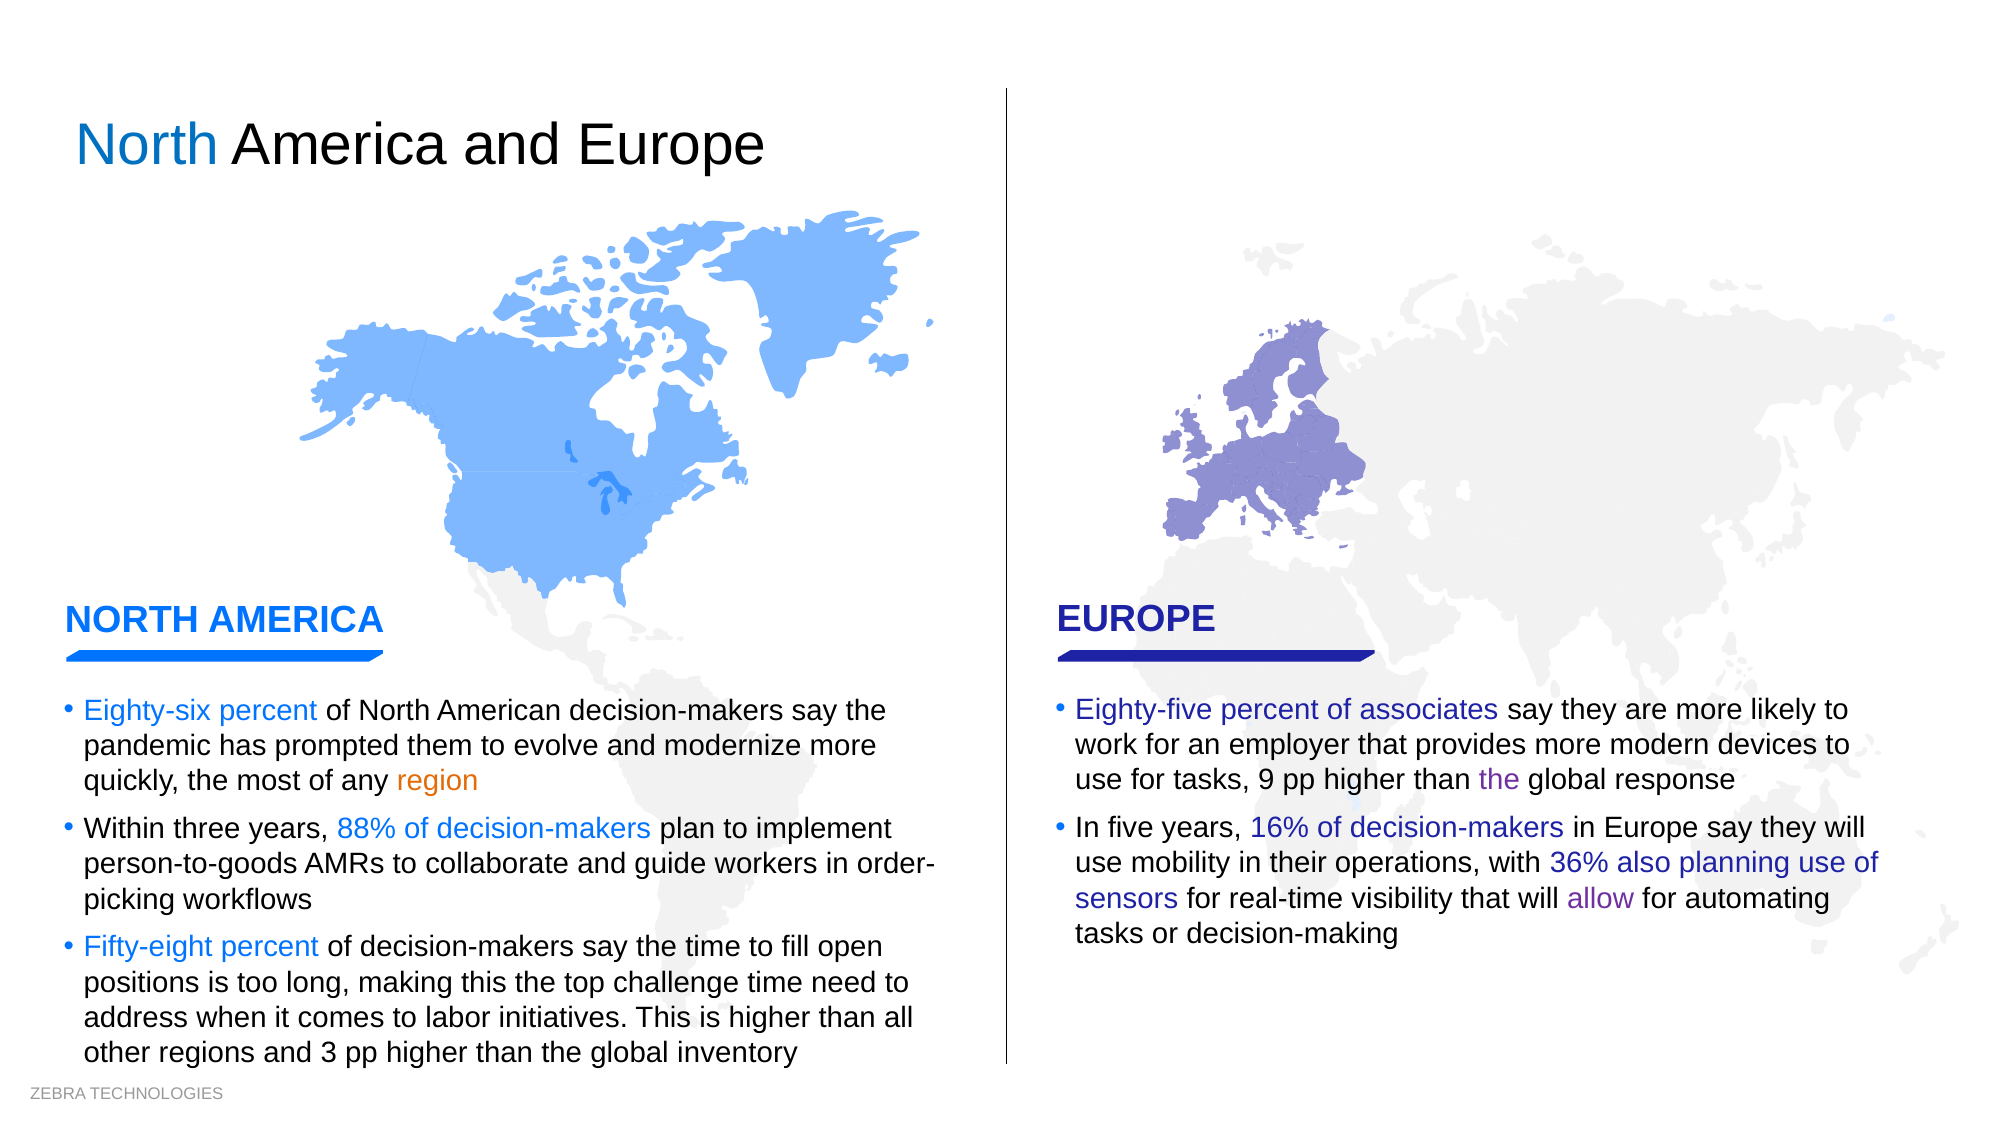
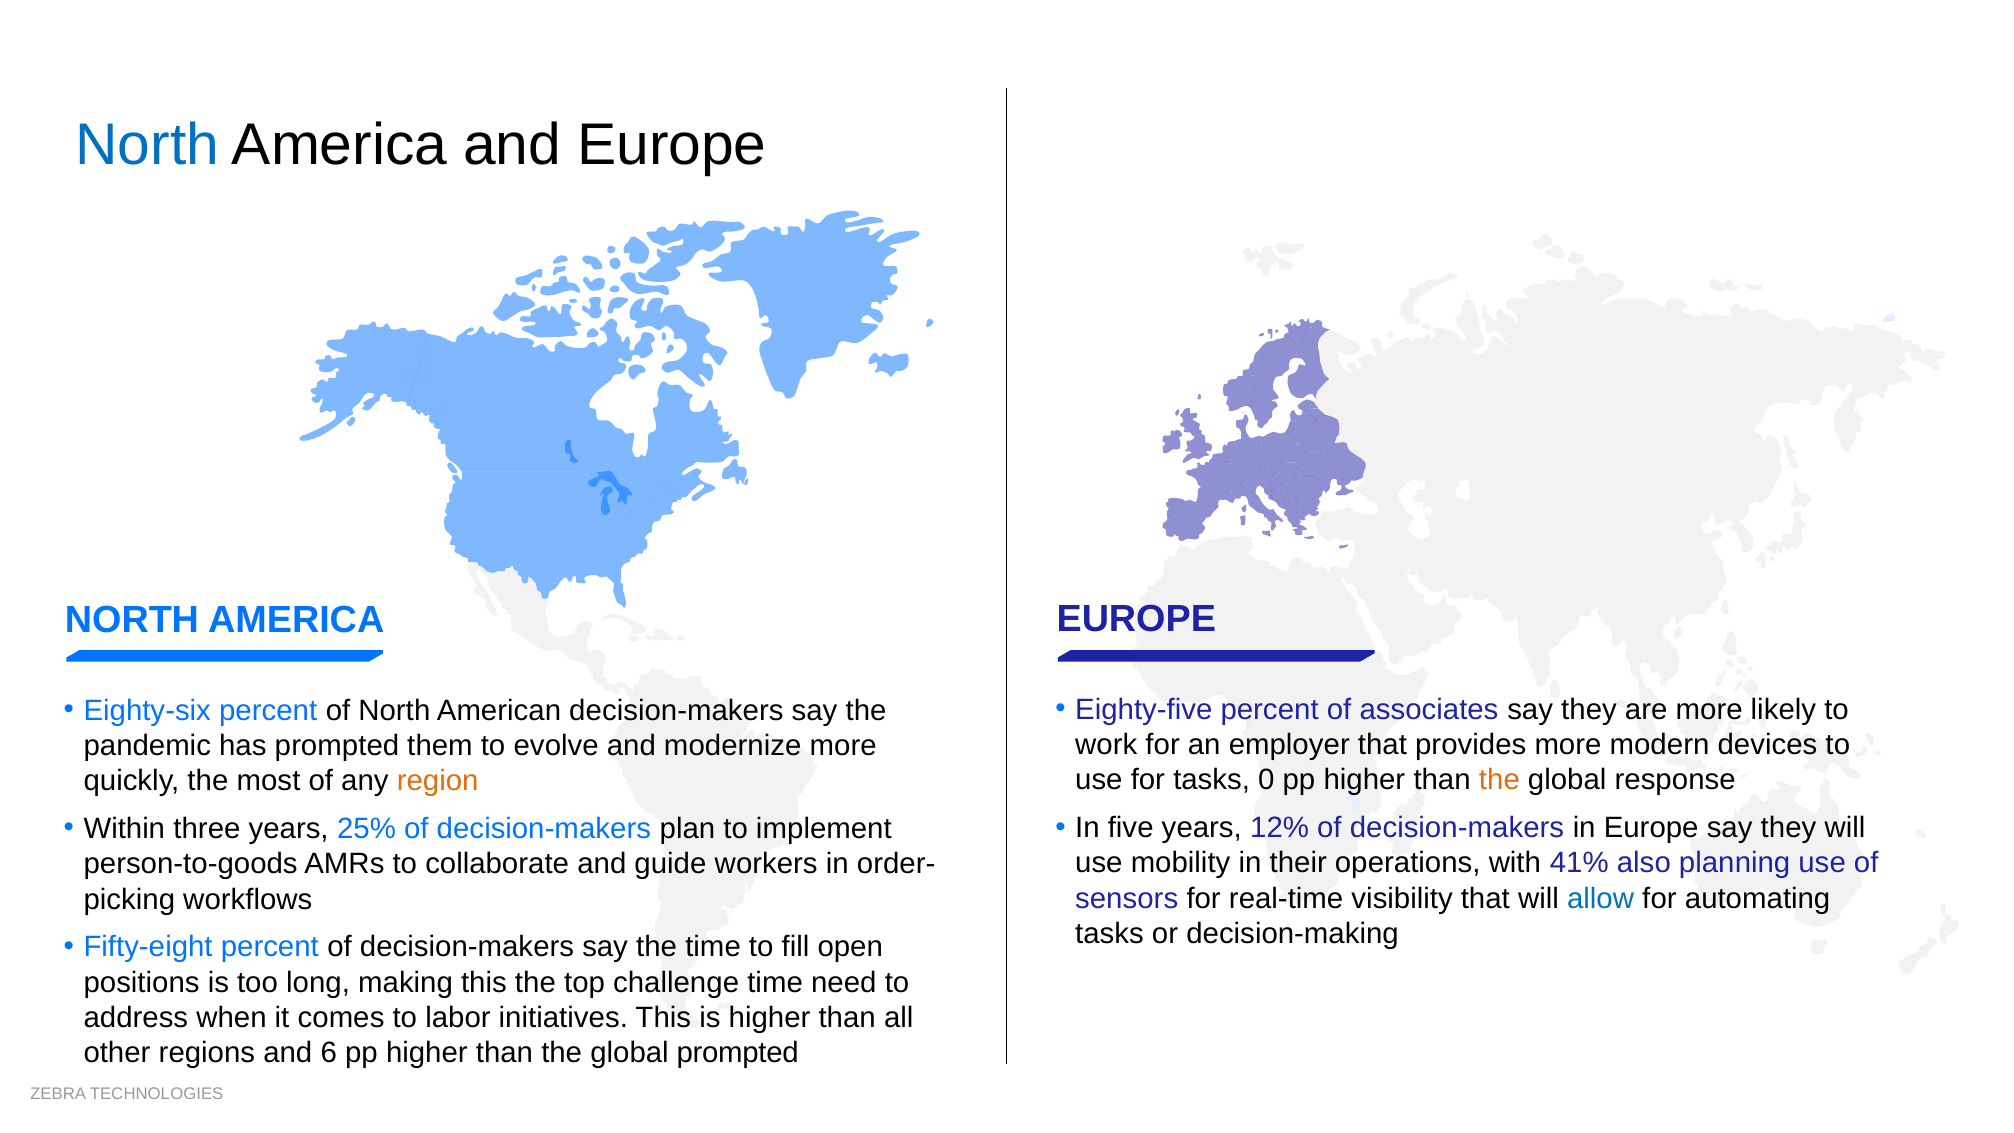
9: 9 -> 0
the at (1499, 780) colour: purple -> orange
16%: 16% -> 12%
88%: 88% -> 25%
36%: 36% -> 41%
allow colour: purple -> blue
3: 3 -> 6
global inventory: inventory -> prompted
